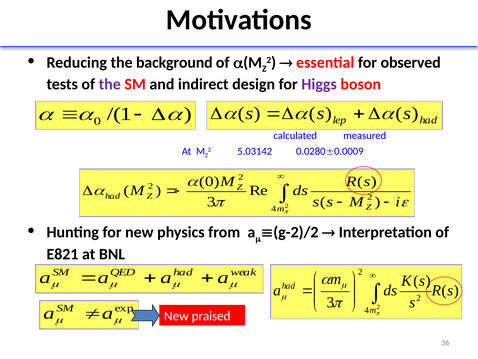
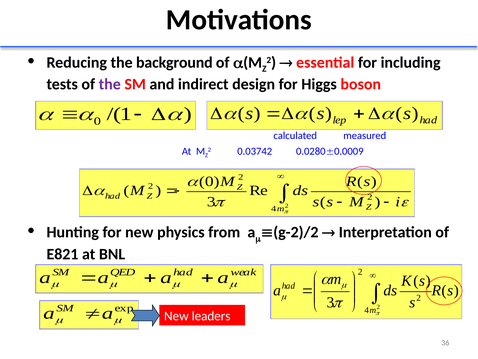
observed: observed -> including
Higgs colour: purple -> black
5.03142: 5.03142 -> 0.03742
praised: praised -> leaders
